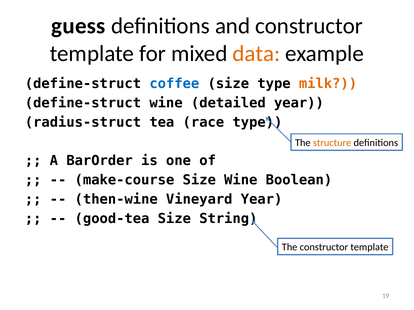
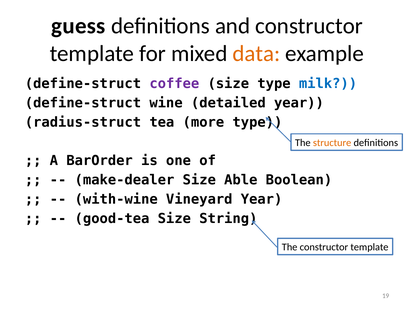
coffee colour: blue -> purple
milk colour: orange -> blue
race: race -> more
make-course: make-course -> make-dealer
Size Wine: Wine -> Able
then-wine: then-wine -> with-wine
